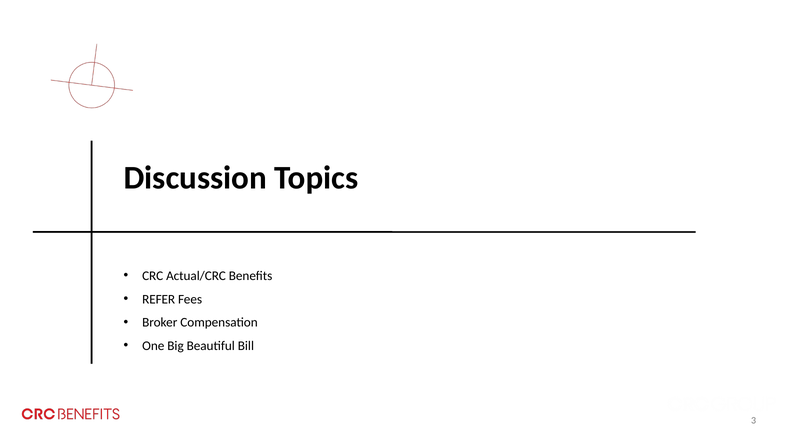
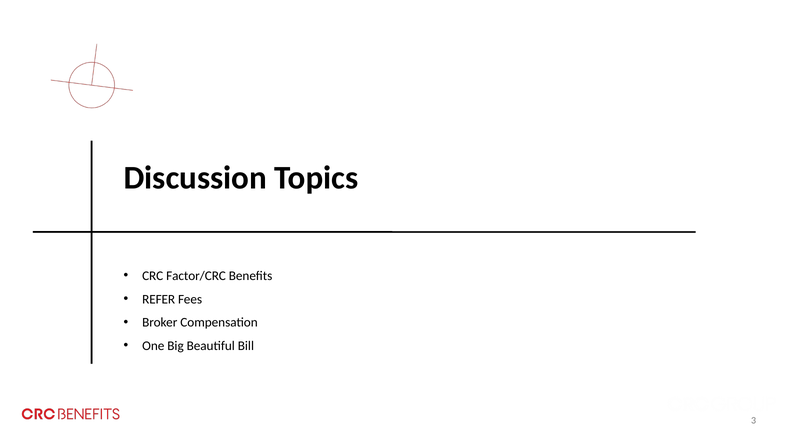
Actual/CRC: Actual/CRC -> Factor/CRC
